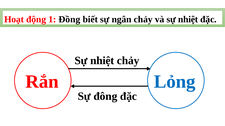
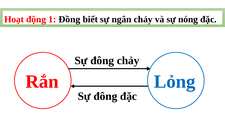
và sự nhiệt: nhiệt -> nóng
nhiệt at (102, 61): nhiệt -> đông
